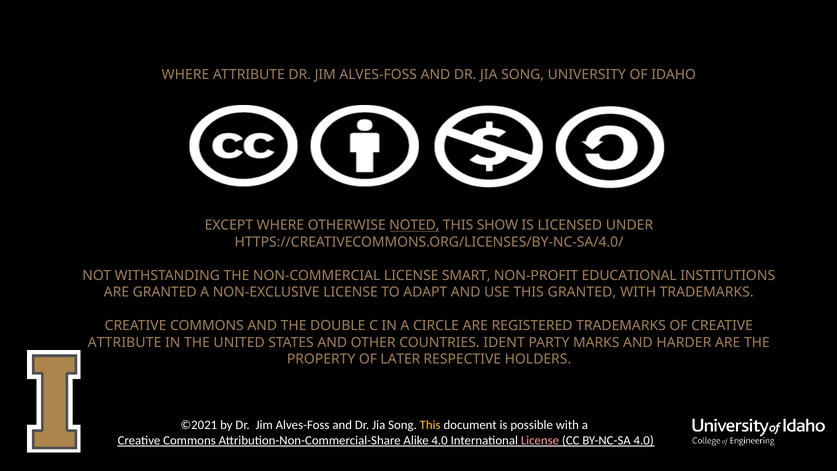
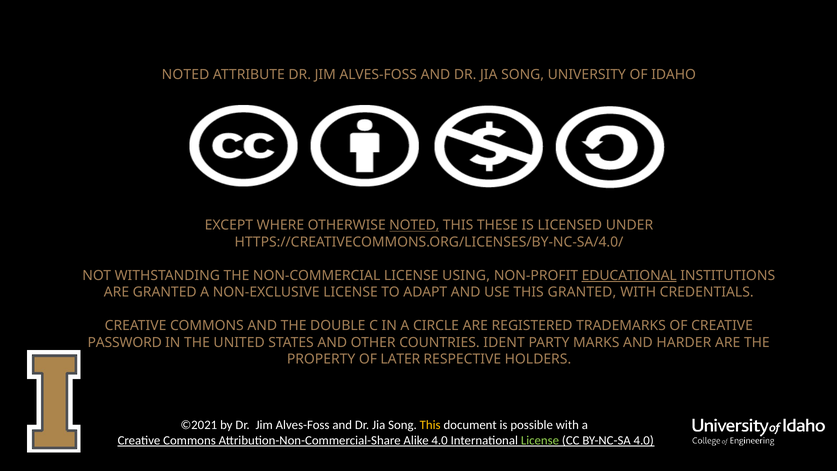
WHERE at (186, 75): WHERE -> NOTED
SHOW: SHOW -> THESE
SMART: SMART -> USING
EDUCATIONAL underline: none -> present
WITH TRADEMARKS: TRADEMARKS -> CREDENTIALS
ATTRIBUTE at (125, 342): ATTRIBUTE -> PASSWORD
License at (540, 440) colour: pink -> light green
